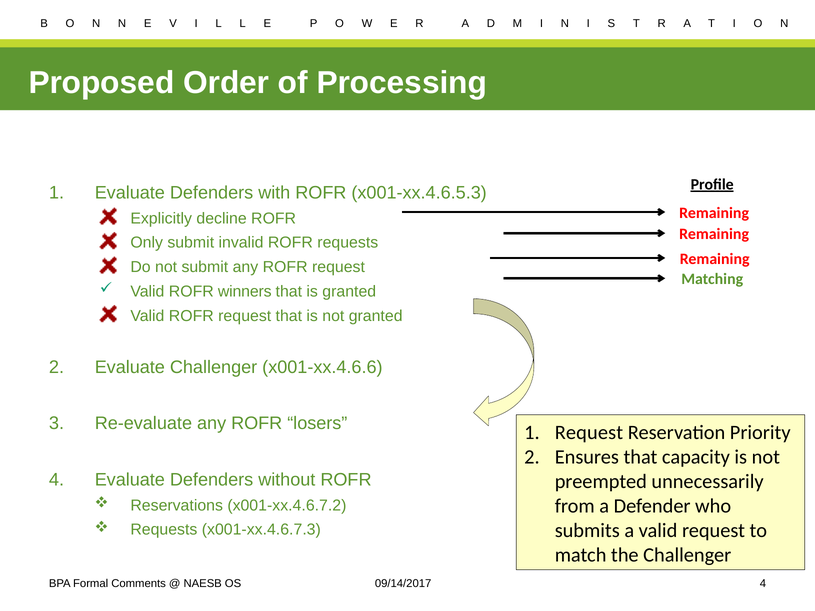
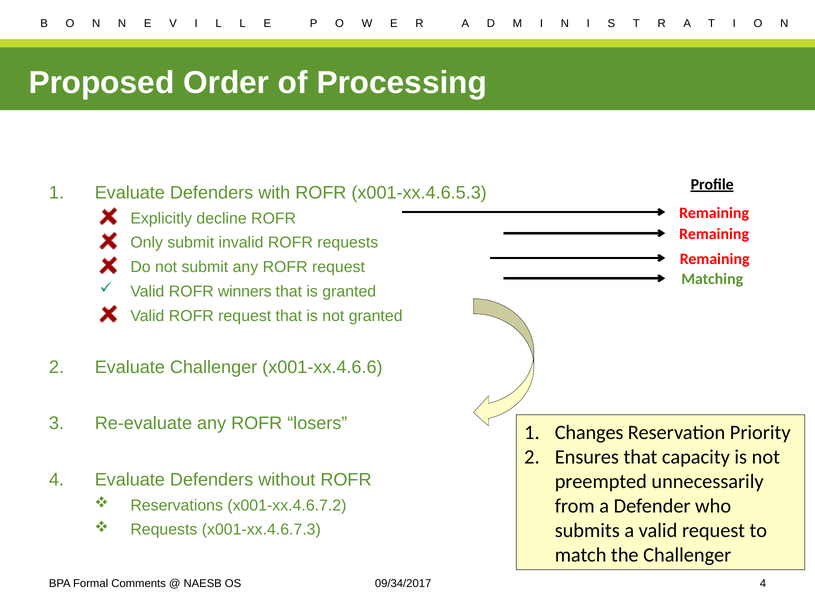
Request at (589, 433): Request -> Changes
09/14/2017: 09/14/2017 -> 09/34/2017
